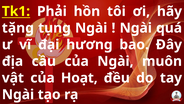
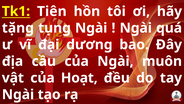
Phải: Phải -> Tiên
hương: hương -> dương
